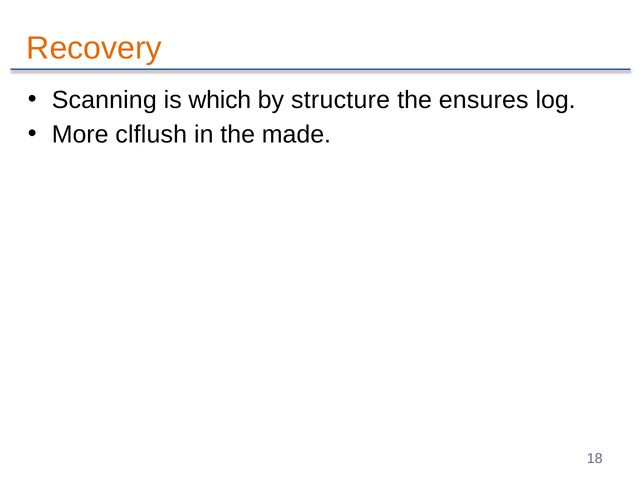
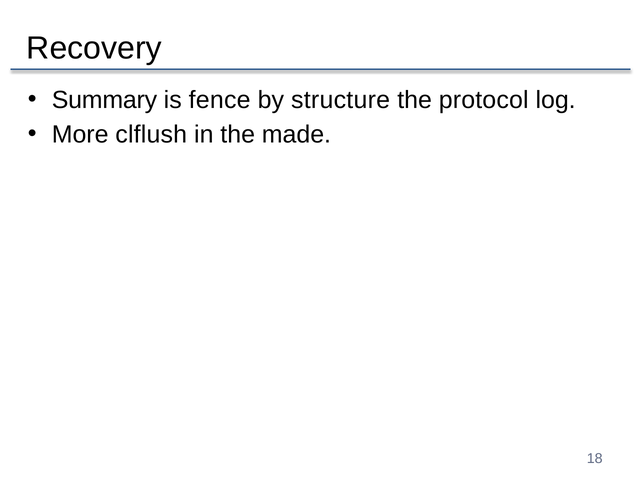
Recovery colour: orange -> black
Scanning: Scanning -> Summary
which: which -> fence
ensures: ensures -> protocol
